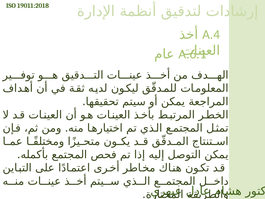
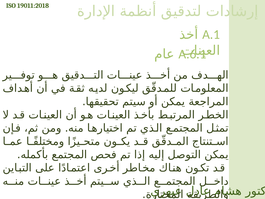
A.4: A.4 -> A.1
